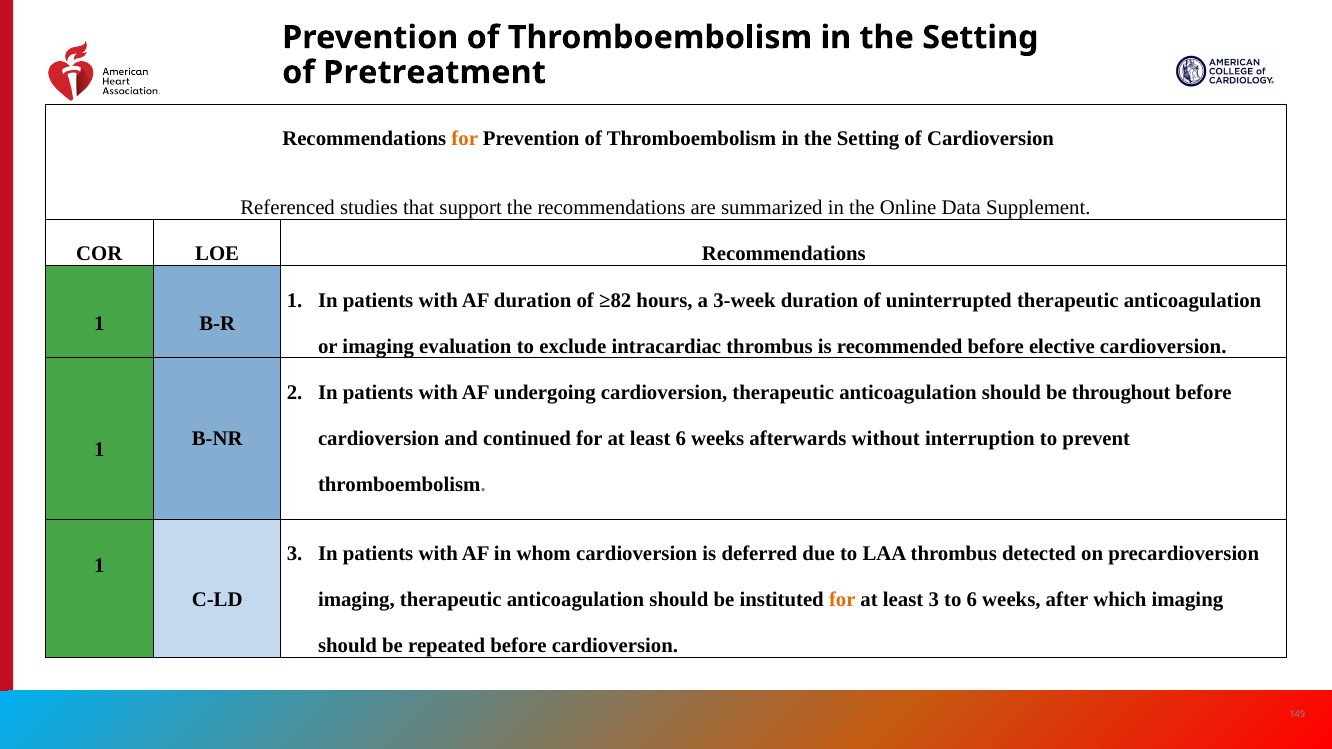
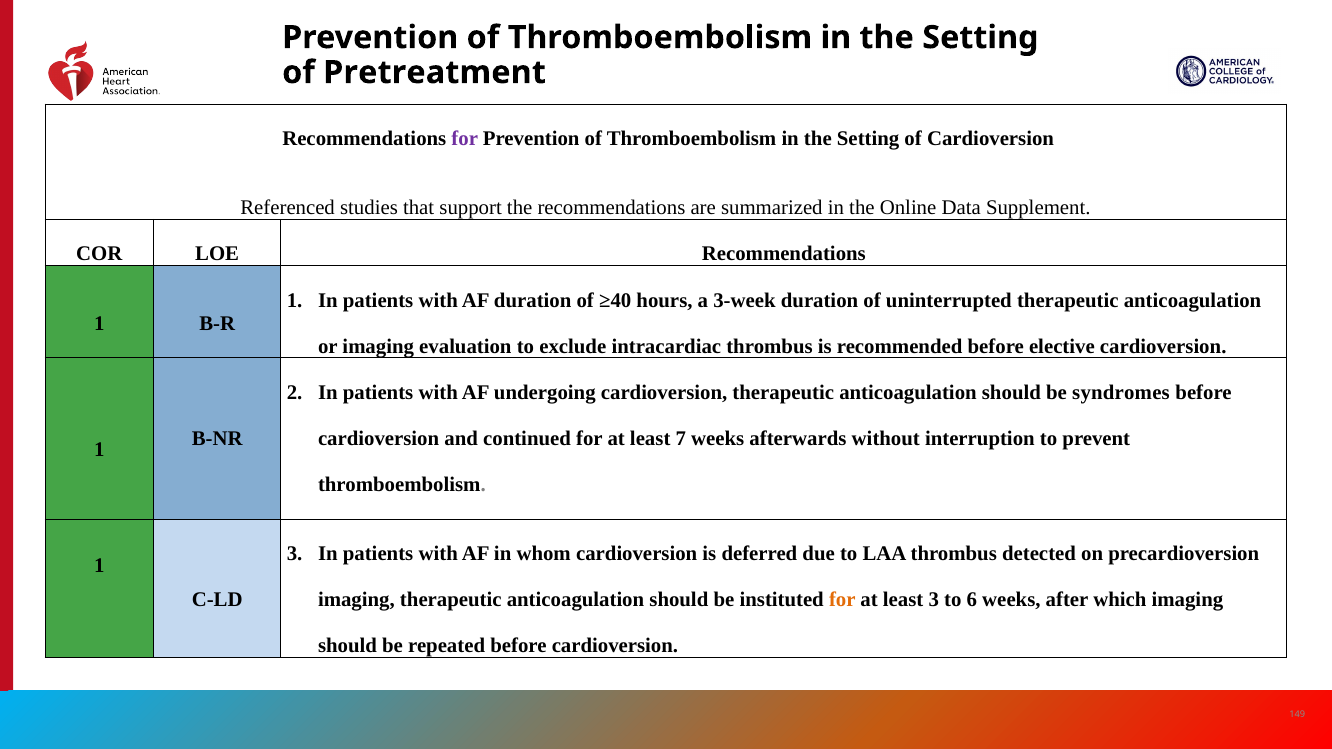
for at (465, 139) colour: orange -> purple
≥82: ≥82 -> ≥40
throughout: throughout -> syndromes
least 6: 6 -> 7
